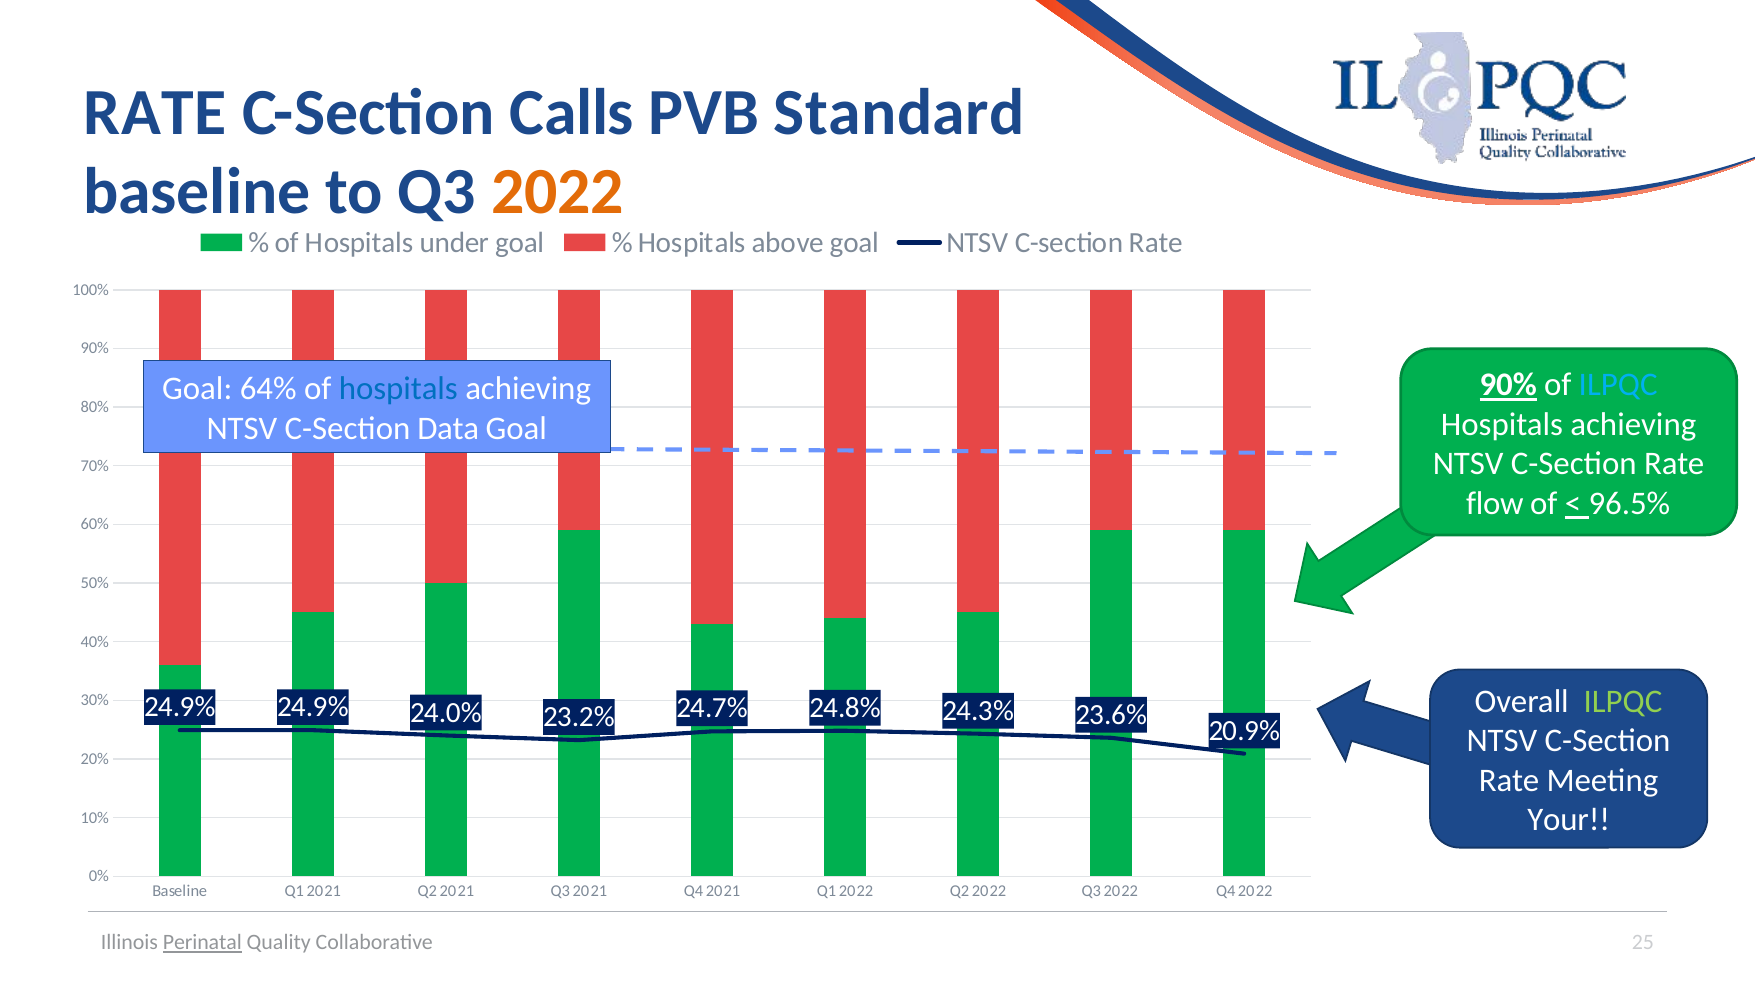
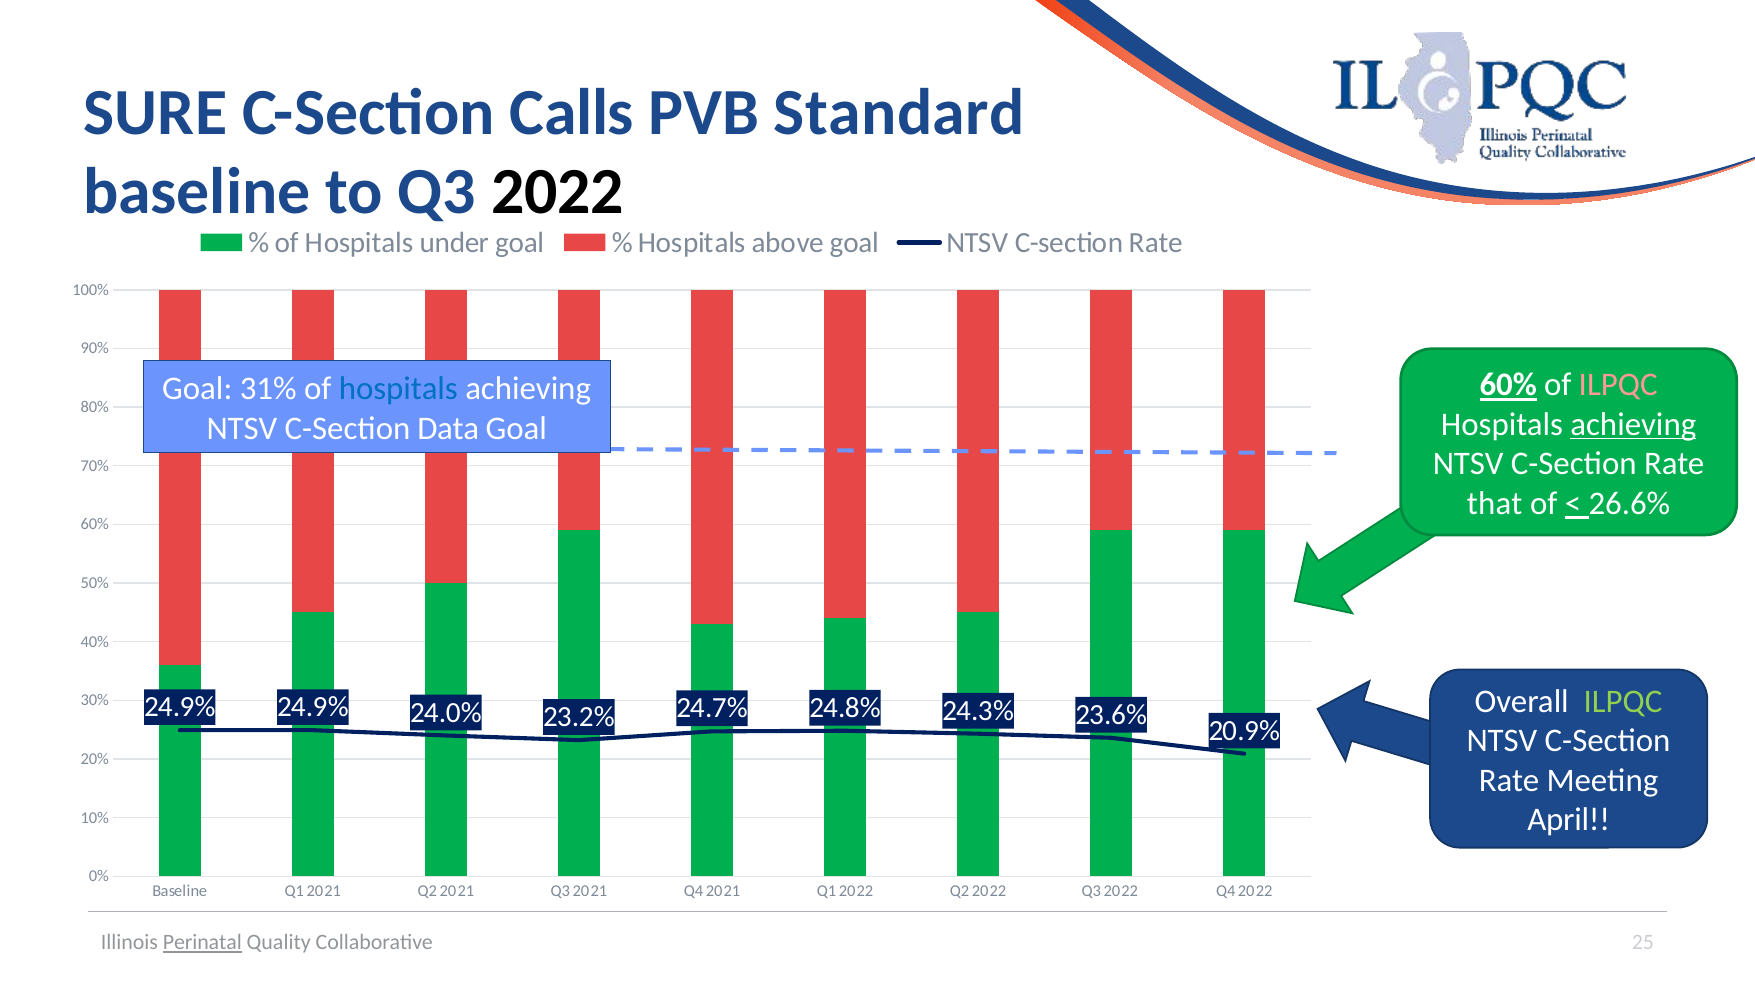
RATE at (155, 113): RATE -> SURE
2022 at (558, 192) colour: orange -> black
90% at (1508, 385): 90% -> 60%
ILPQC at (1618, 385) colour: light blue -> pink
64%: 64% -> 31%
achieving at (1633, 424) underline: none -> present
flow: flow -> that
96.5%: 96.5% -> 26.6%
Your: Your -> April
